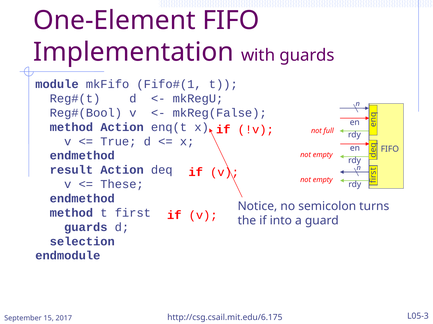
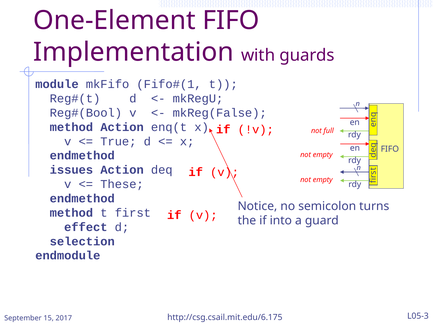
result: result -> issues
guards at (86, 228): guards -> effect
